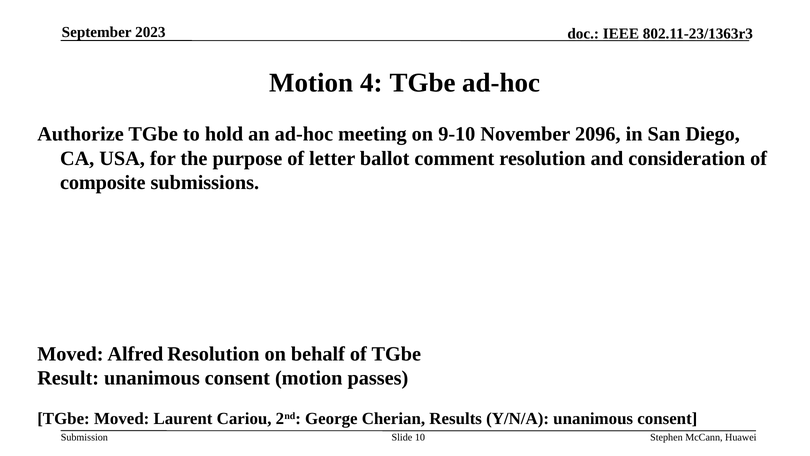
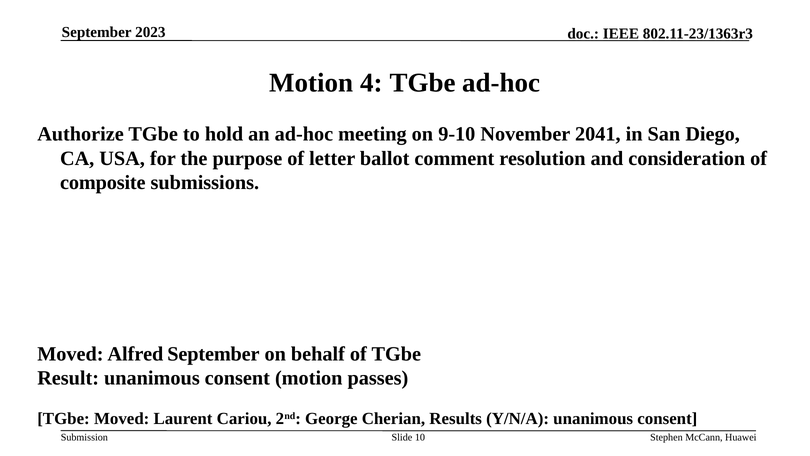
2096: 2096 -> 2041
Alfred Resolution: Resolution -> September
